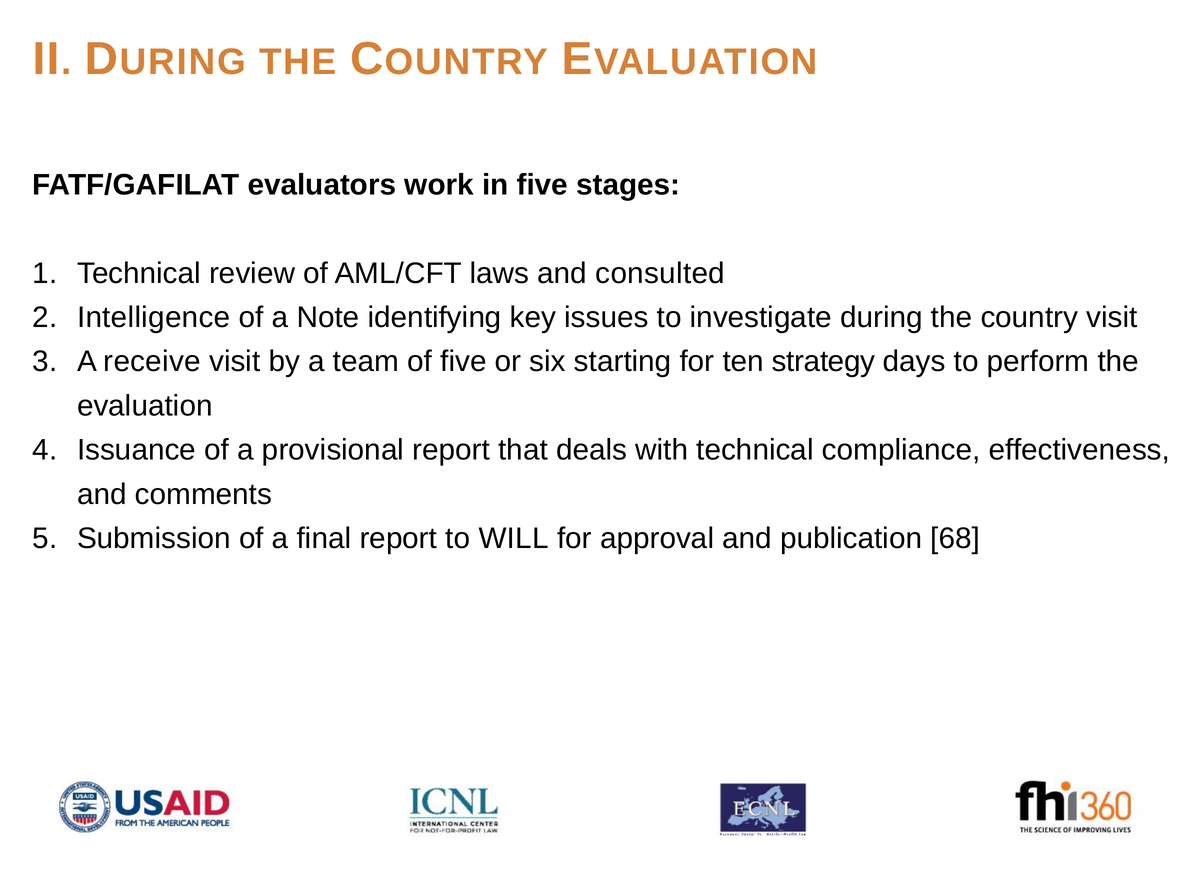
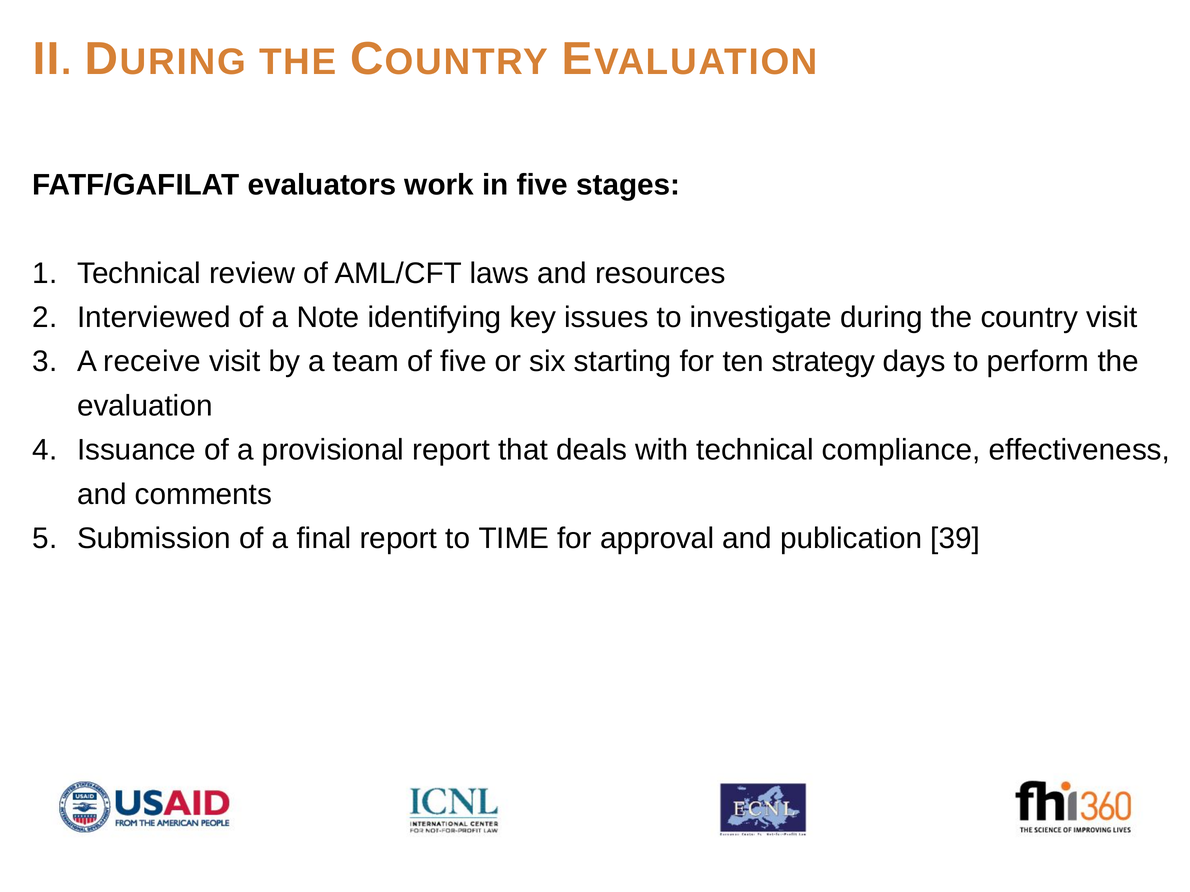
consulted: consulted -> resources
Intelligence: Intelligence -> Interviewed
WILL: WILL -> TIME
68: 68 -> 39
